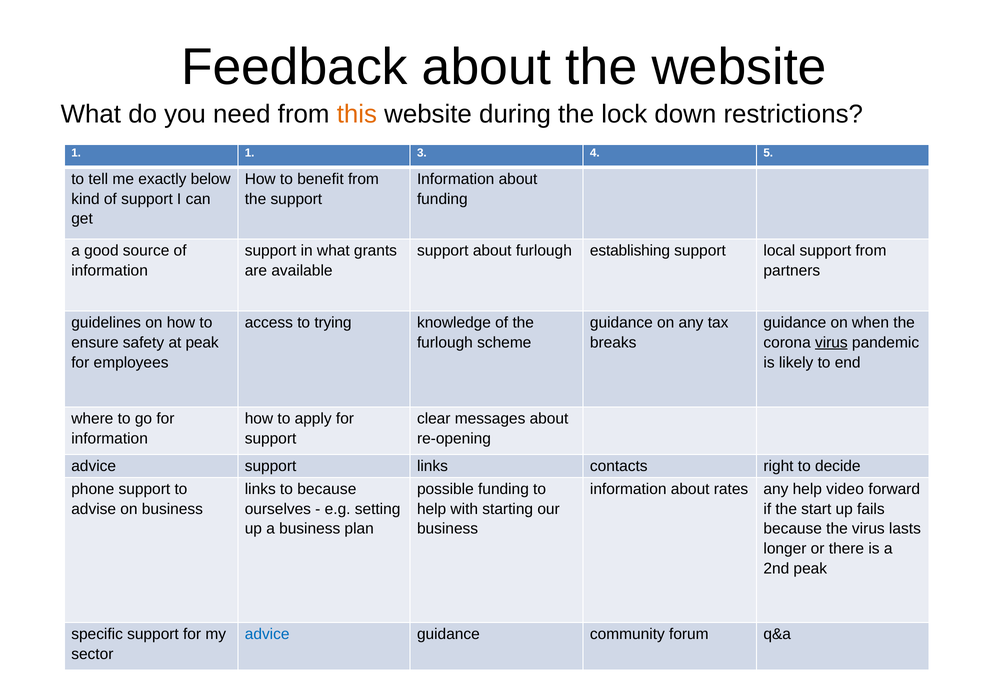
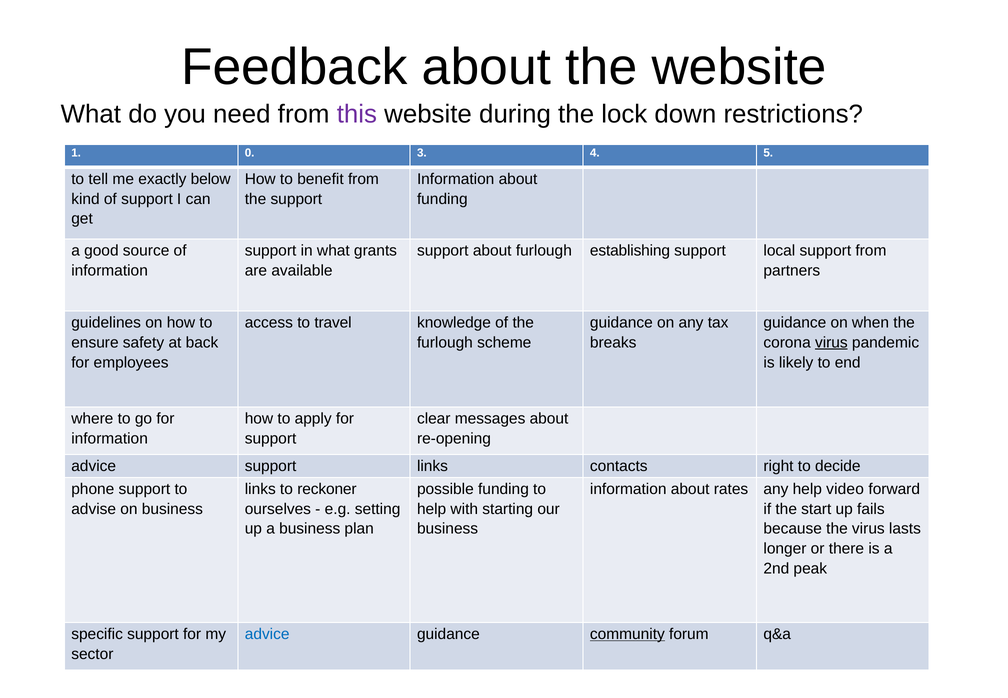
this colour: orange -> purple
1 1: 1 -> 0
trying: trying -> travel
at peak: peak -> back
to because: because -> reckoner
community underline: none -> present
